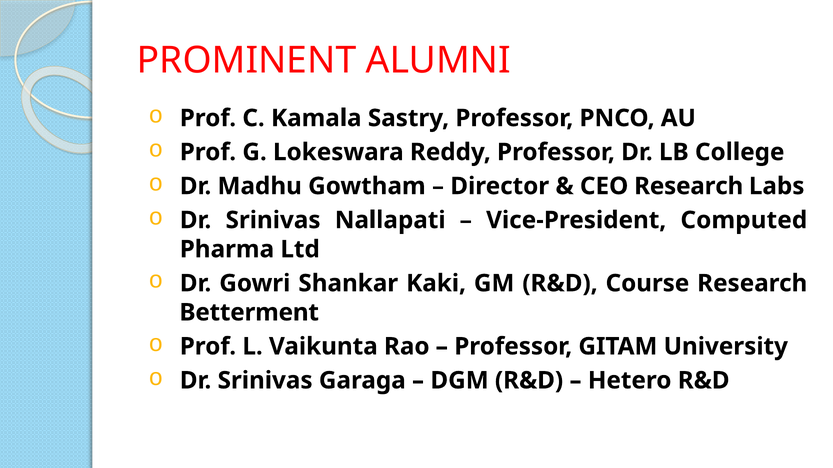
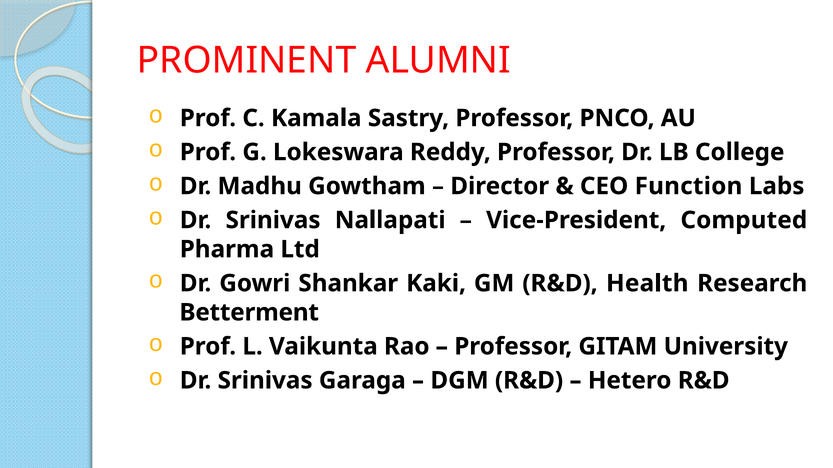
CEO Research: Research -> Function
Course: Course -> Health
